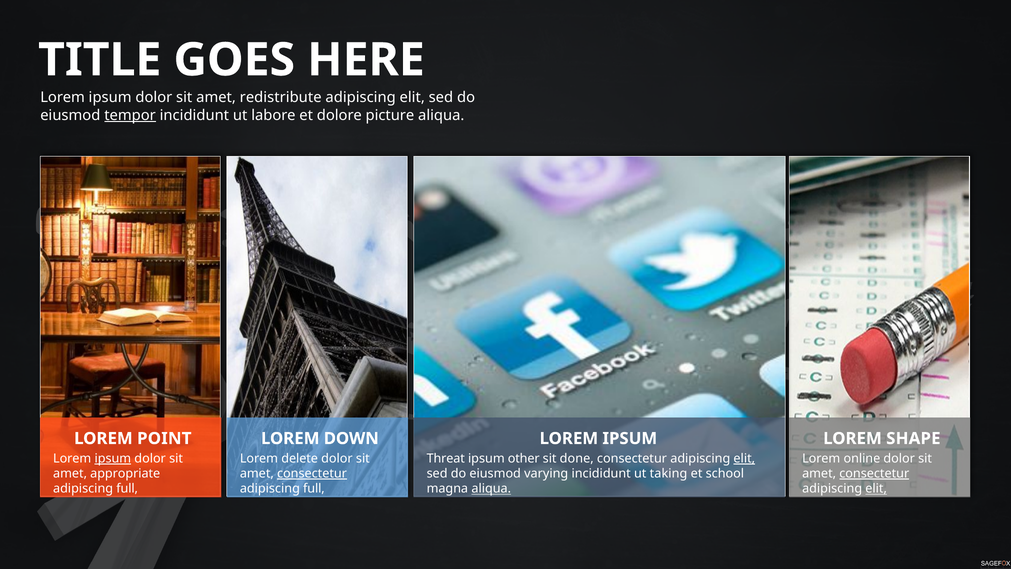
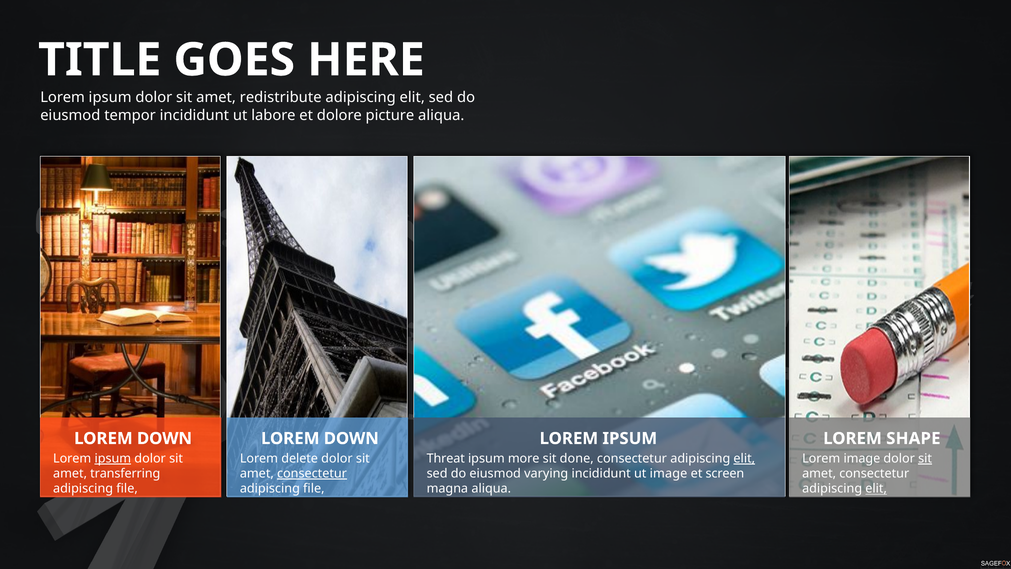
tempor underline: present -> none
POINT at (164, 438): POINT -> DOWN
other: other -> more
Lorem online: online -> image
sit at (925, 458) underline: none -> present
appropriate: appropriate -> transferring
ut taking: taking -> image
school: school -> screen
consectetur at (874, 473) underline: present -> none
full at (127, 489): full -> file
full at (314, 489): full -> file
aliqua at (491, 489) underline: present -> none
